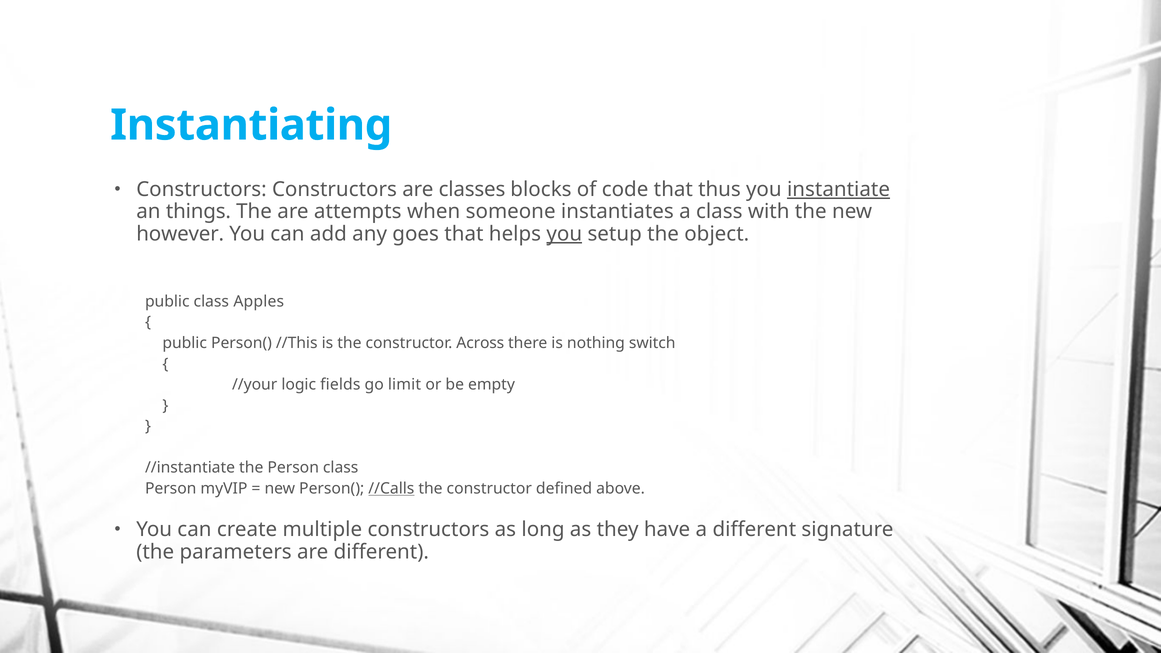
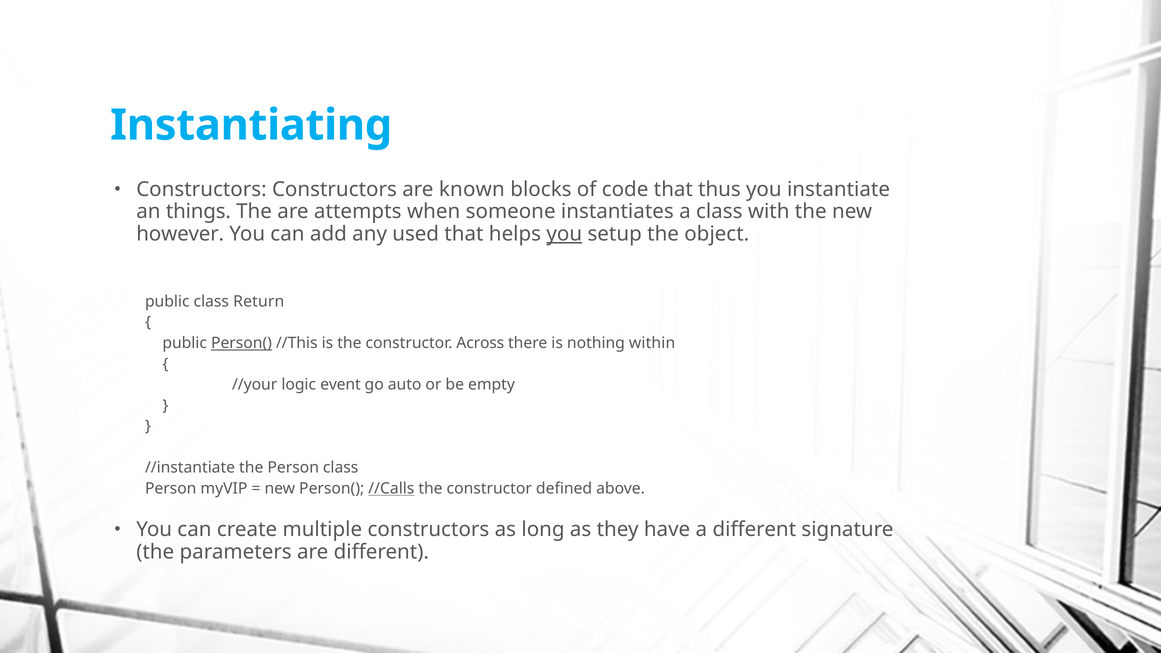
classes: classes -> known
instantiate underline: present -> none
goes: goes -> used
Apples: Apples -> Return
Person( at (241, 343) underline: none -> present
switch: switch -> within
fields: fields -> event
limit: limit -> auto
